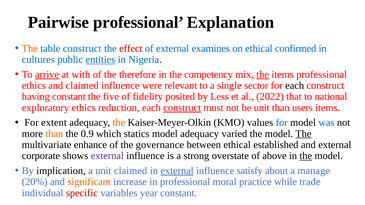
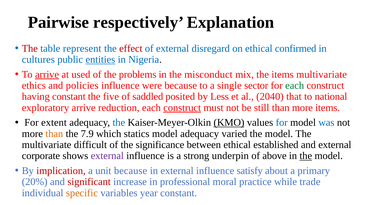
Pairwise professional: professional -> respectively
The at (30, 49) colour: orange -> red
table construct: construct -> represent
examines: examines -> disregard
with: with -> used
therefore: therefore -> problems
competency: competency -> misconduct
the at (263, 75) underline: present -> none
items professional: professional -> multivariate
and claimed: claimed -> policies
were relevant: relevant -> because
each at (295, 86) colour: black -> green
fidelity: fidelity -> saddled
2022: 2022 -> 2040
exploratory ethics: ethics -> arrive
be unit: unit -> still
than users: users -> more
the at (119, 123) colour: orange -> blue
KMO underline: none -> present
0.9: 0.9 -> 7.9
The at (303, 134) underline: present -> none
enhance: enhance -> difficult
governance: governance -> significance
overstate: overstate -> underpin
implication colour: black -> red
unit claimed: claimed -> because
external at (177, 171) underline: present -> none
manage: manage -> primary
significant colour: orange -> red
specific colour: red -> orange
